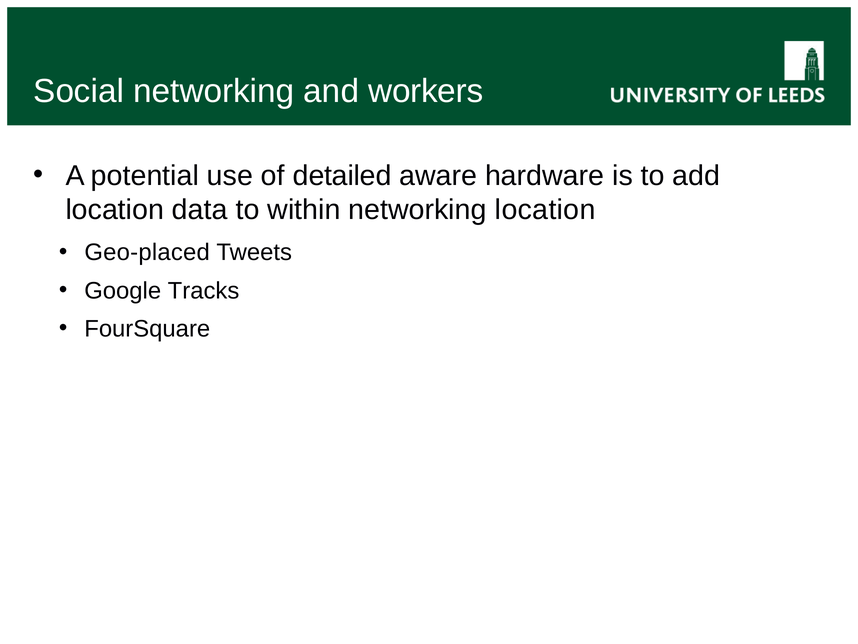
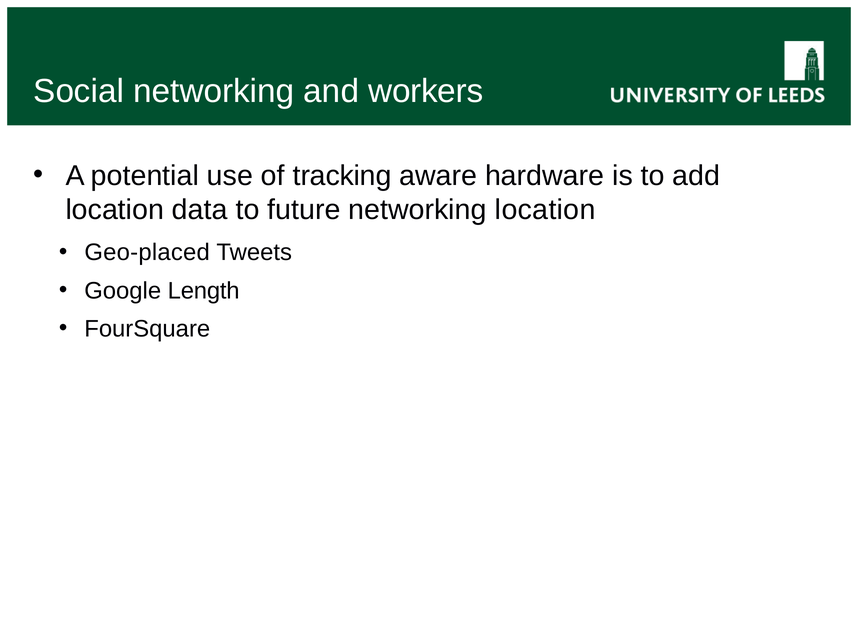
detailed: detailed -> tracking
within: within -> future
Tracks: Tracks -> Length
